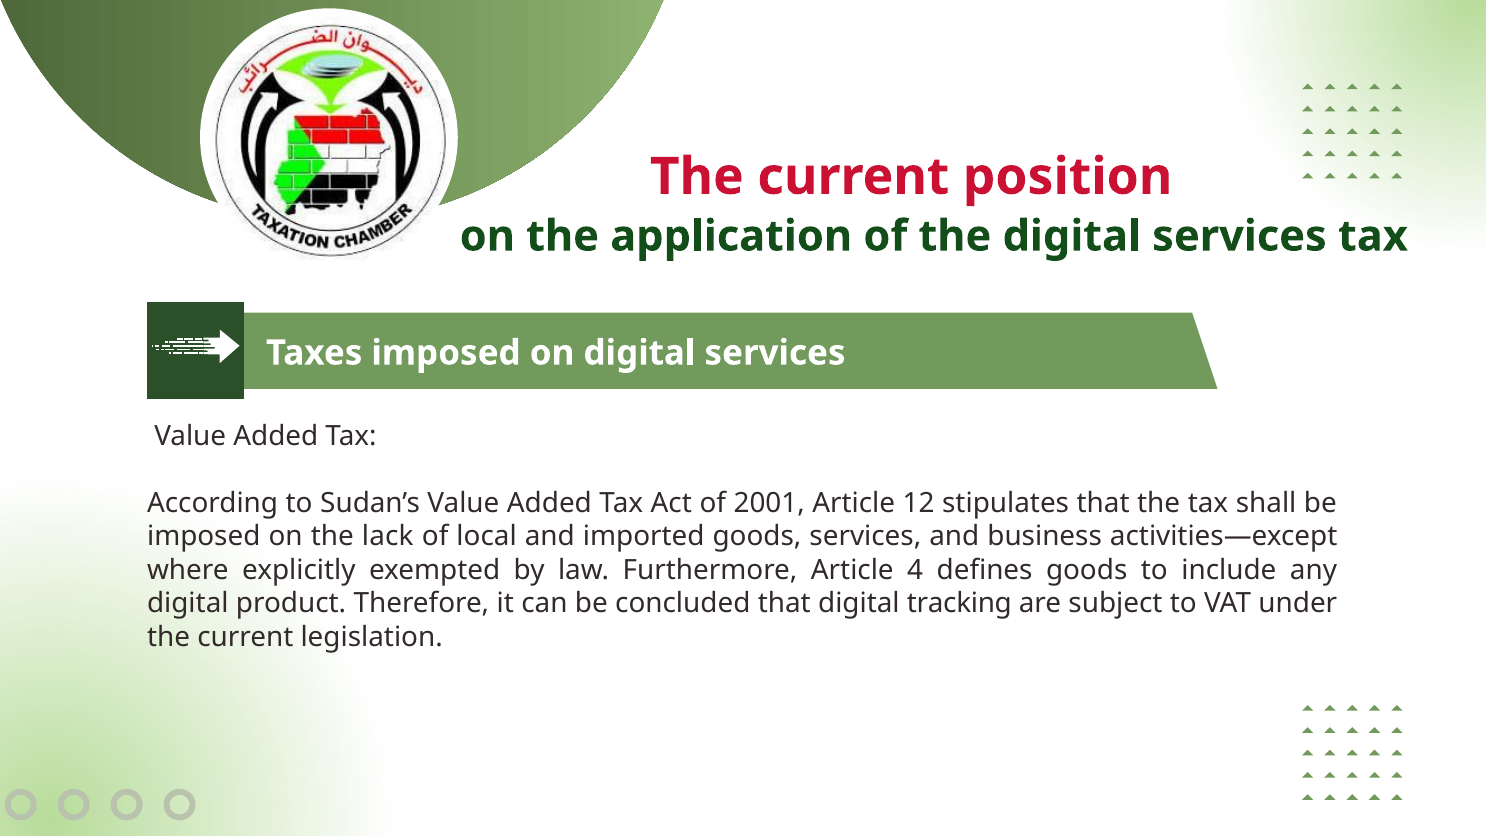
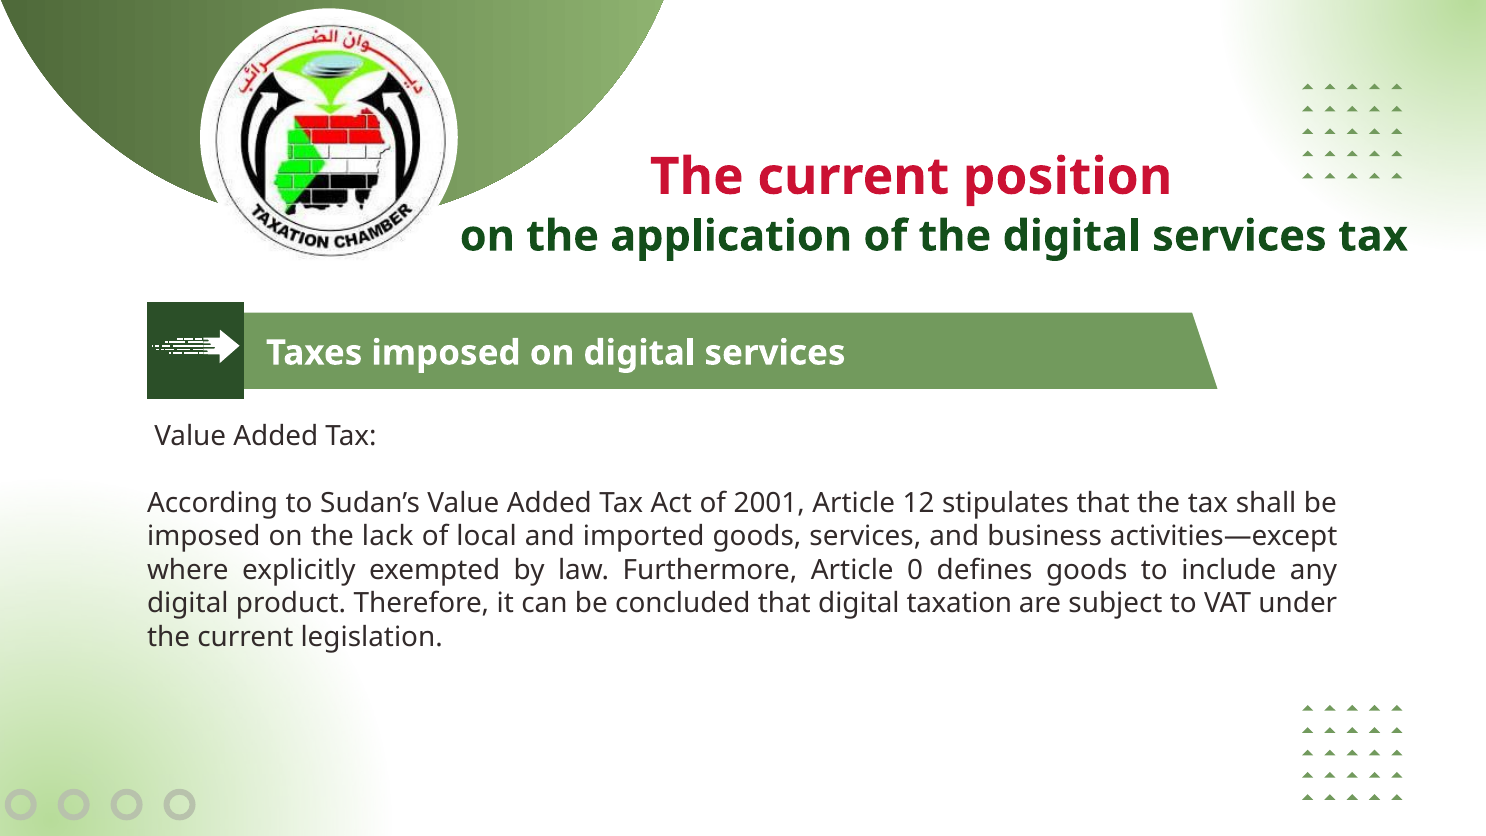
4: 4 -> 0
tracking: tracking -> taxation
